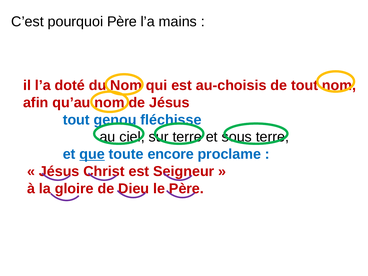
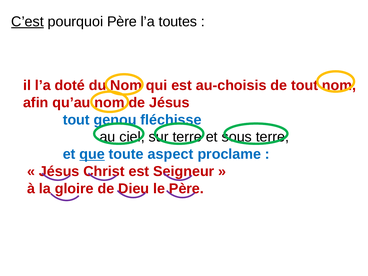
C’est underline: none -> present
mains: mains -> toutes
encore: encore -> aspect
